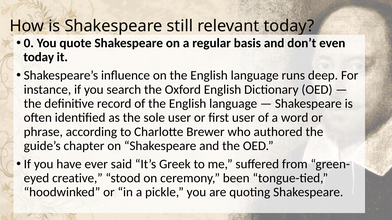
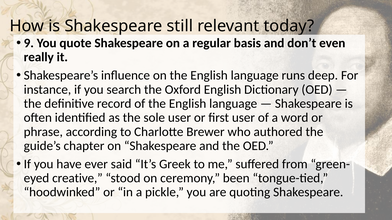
0: 0 -> 9
today at (39, 57): today -> really
